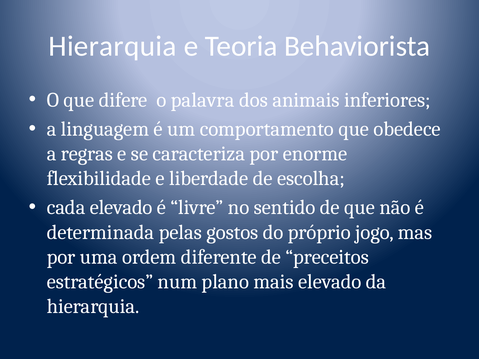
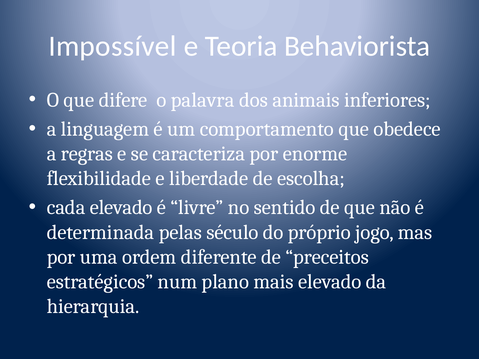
Hierarquia at (112, 46): Hierarquia -> Impossível
gostos: gostos -> século
